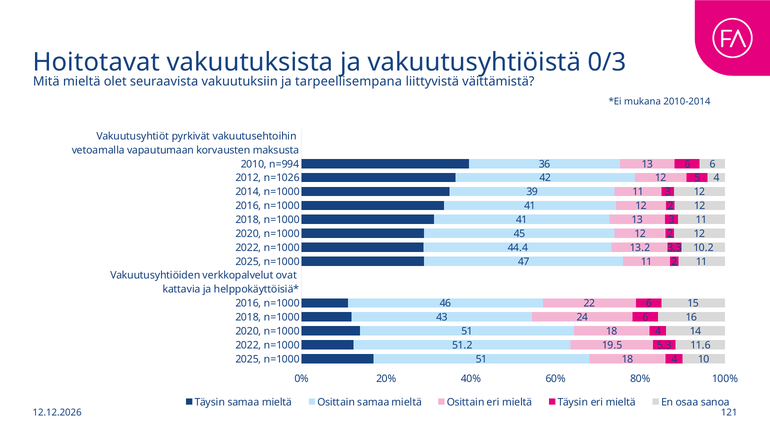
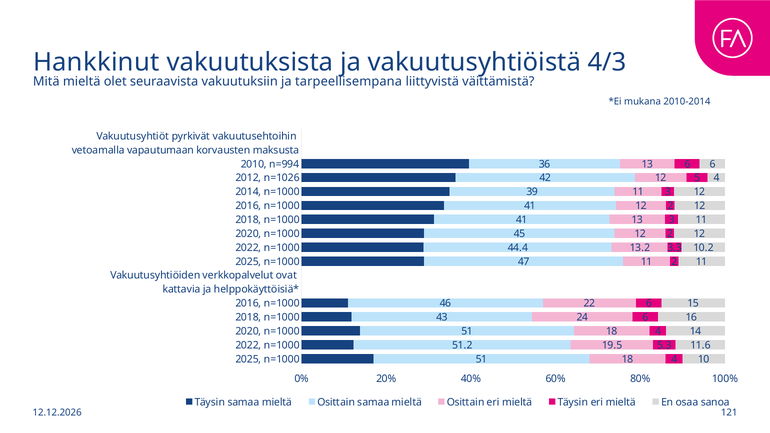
Hoitotavat: Hoitotavat -> Hankkinut
0/3: 0/3 -> 4/3
